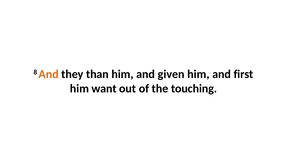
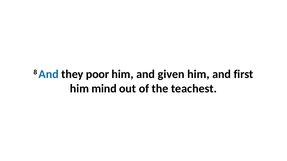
And at (49, 74) colour: orange -> blue
than: than -> poor
want: want -> mind
touching: touching -> teachest
